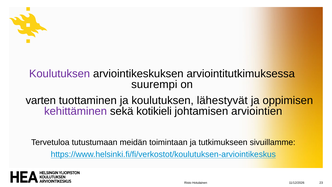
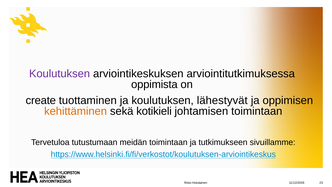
suurempi: suurempi -> oppimista
varten: varten -> create
kehittäminen colour: purple -> orange
johtamisen arviointien: arviointien -> toimintaan
